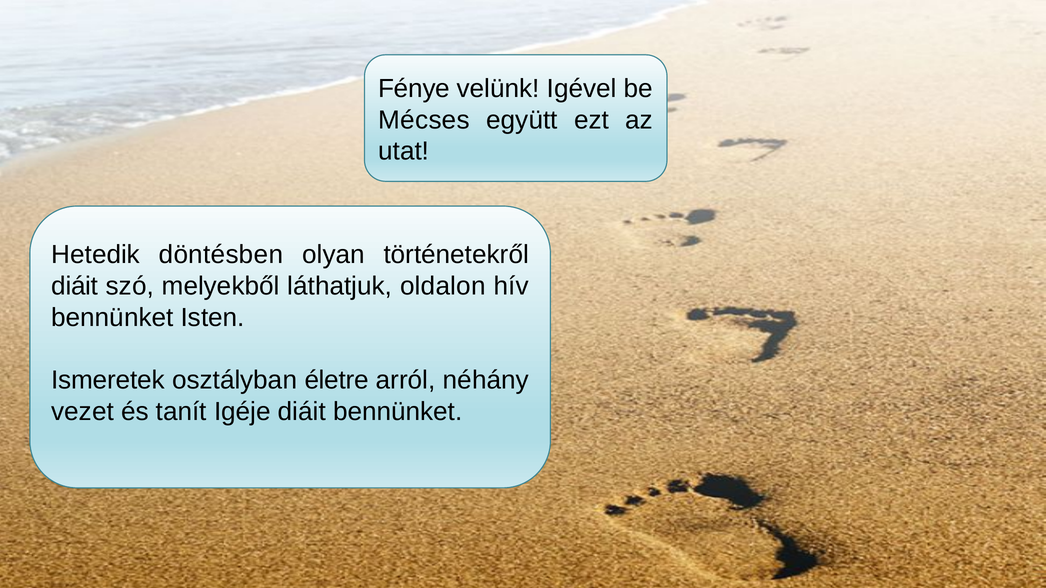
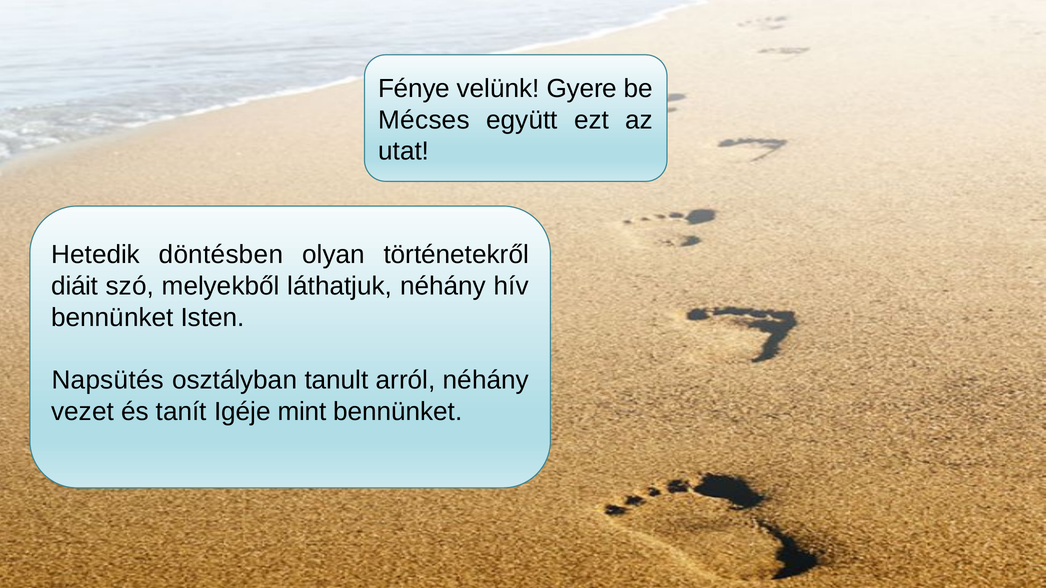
Igével: Igével -> Gyere
láthatjuk oldalon: oldalon -> néhány
Ismeretek: Ismeretek -> Napsütés
életre: életre -> tanult
Igéje diáit: diáit -> mint
